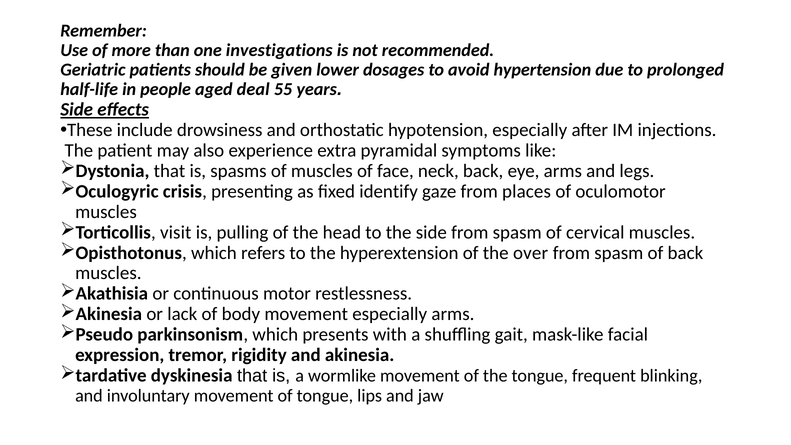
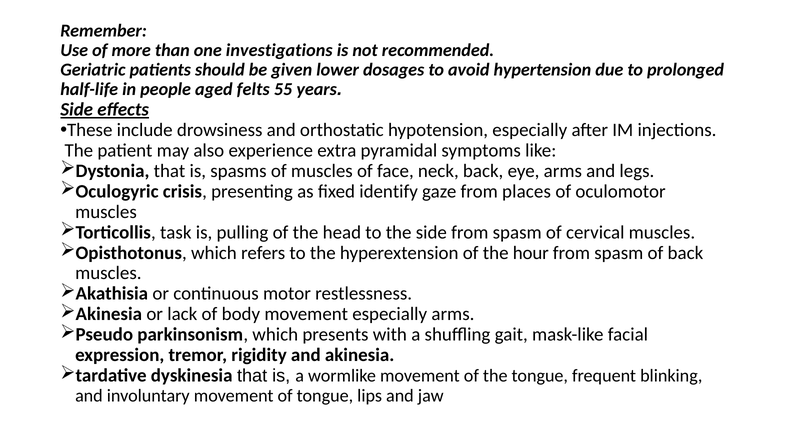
deal: deal -> felts
visit: visit -> task
over: over -> hour
